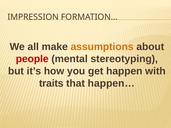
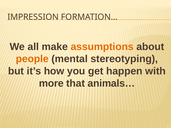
people colour: red -> orange
traits: traits -> more
happen…: happen… -> animals…
